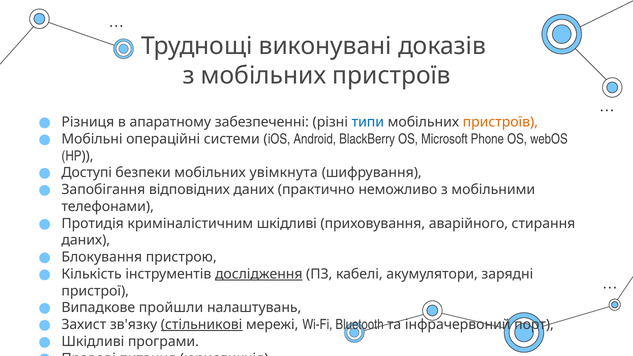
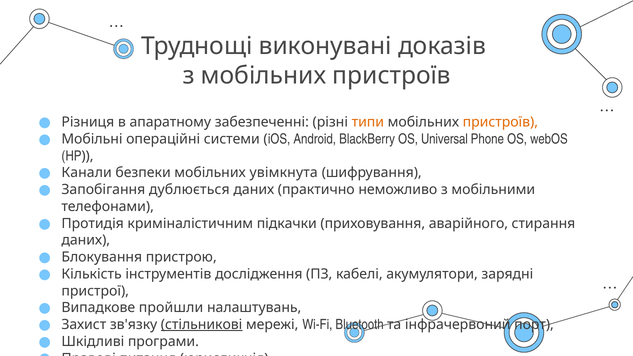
типи colour: blue -> orange
Microsoft: Microsoft -> Universal
Доступі: Доступі -> Канали
відповідних: відповідних -> дублюється
криміналістичним шкідливі: шкідливі -> підкачки
дослідження underline: present -> none
